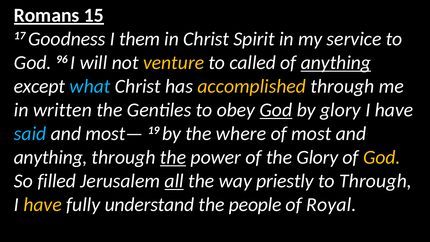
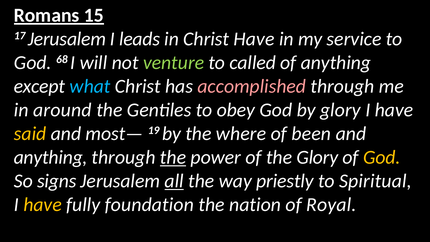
17 Goodness: Goodness -> Jerusalem
them: them -> leads
Christ Spirit: Spirit -> Have
96: 96 -> 68
venture colour: yellow -> light green
anything at (336, 63) underline: present -> none
accomplished colour: yellow -> pink
written: written -> around
God at (276, 110) underline: present -> none
said colour: light blue -> yellow
most: most -> been
filled: filled -> signs
to Through: Through -> Spiritual
understand: understand -> foundation
people: people -> nation
